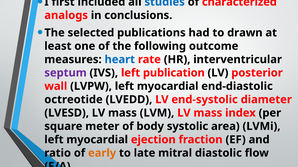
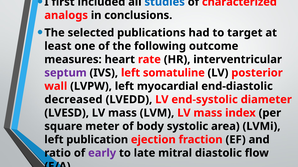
drawn: drawn -> target
heart colour: blue -> black
publication: publication -> somatuline
octreotide: octreotide -> decreased
myocardial at (97, 140): myocardial -> publication
early colour: orange -> purple
